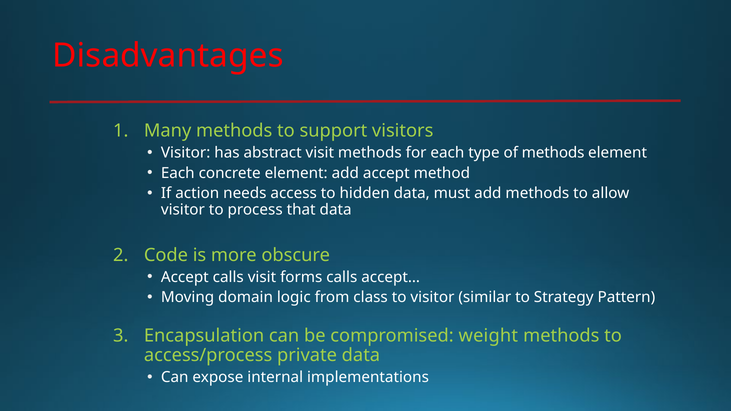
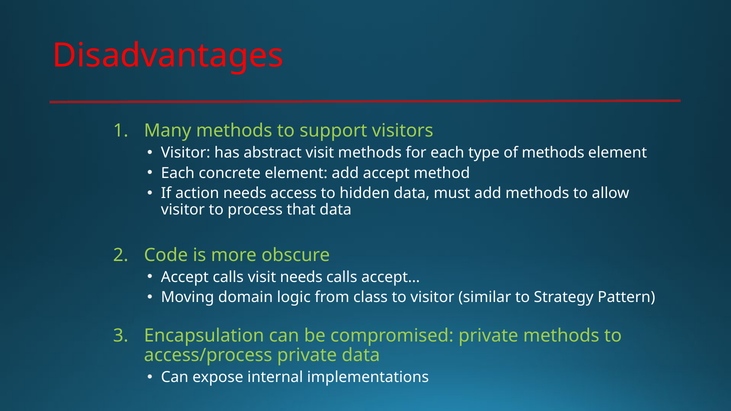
visit forms: forms -> needs
compromised weight: weight -> private
